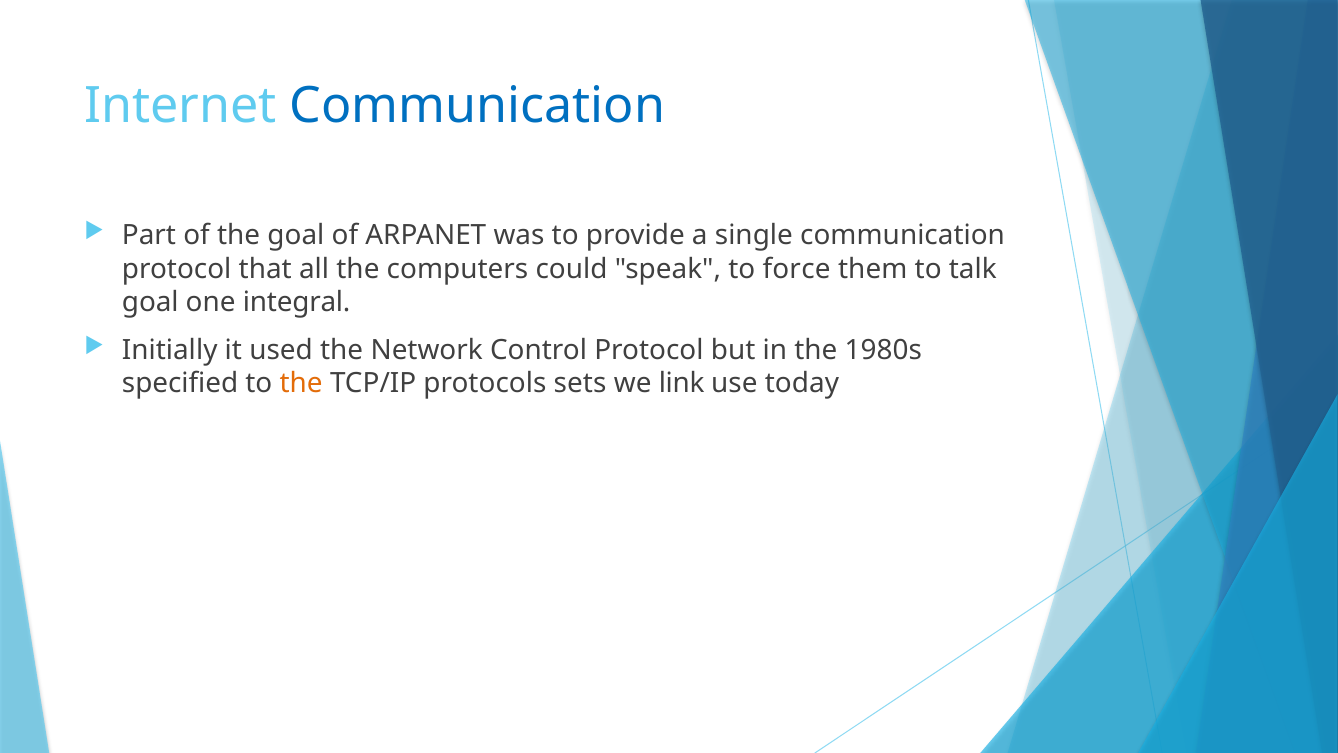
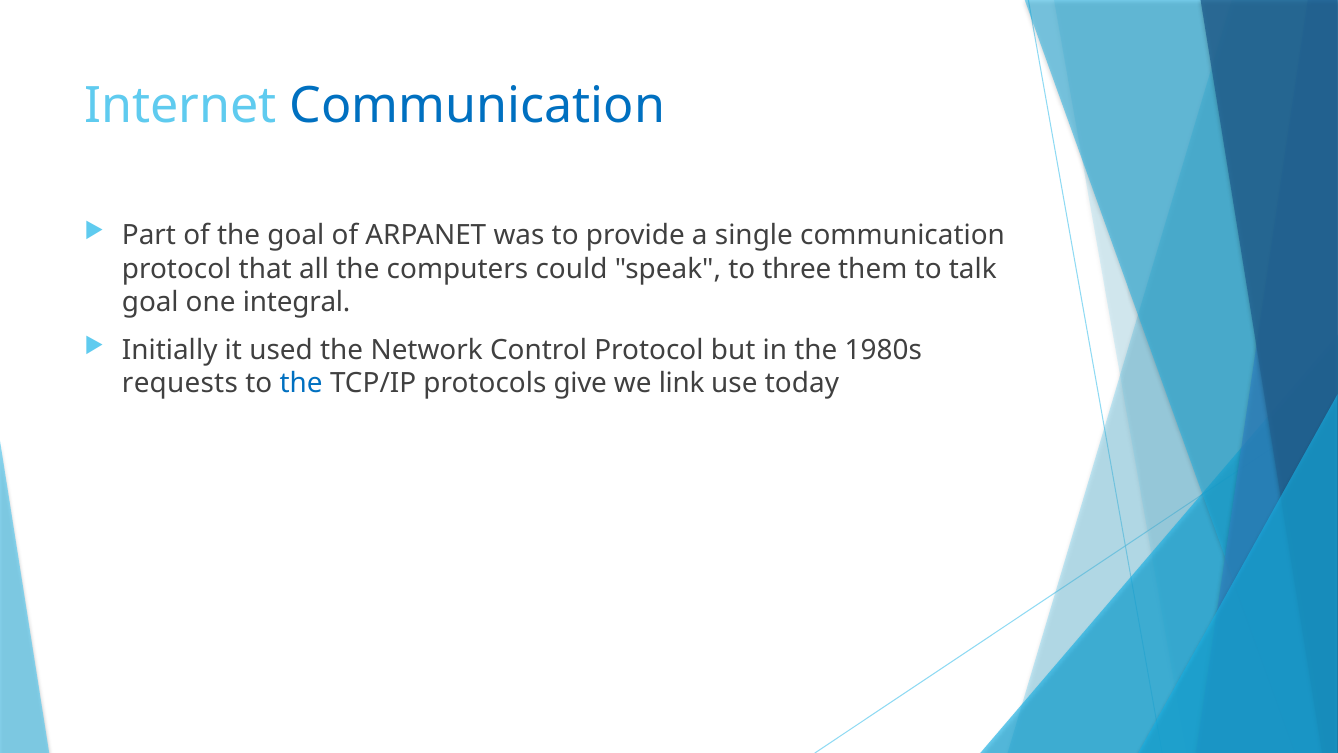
force: force -> three
specified: specified -> requests
the at (301, 383) colour: orange -> blue
sets: sets -> give
